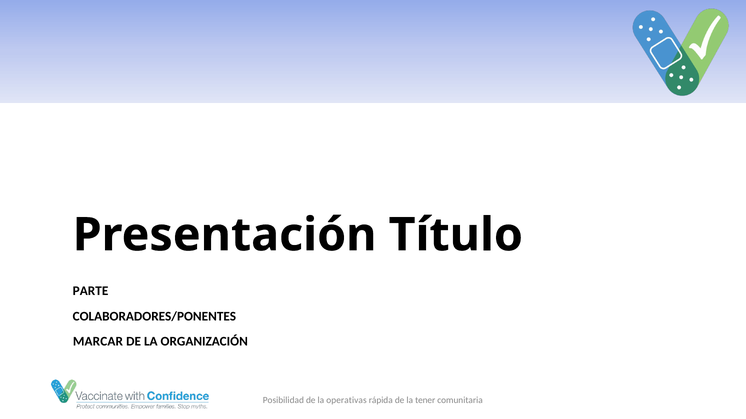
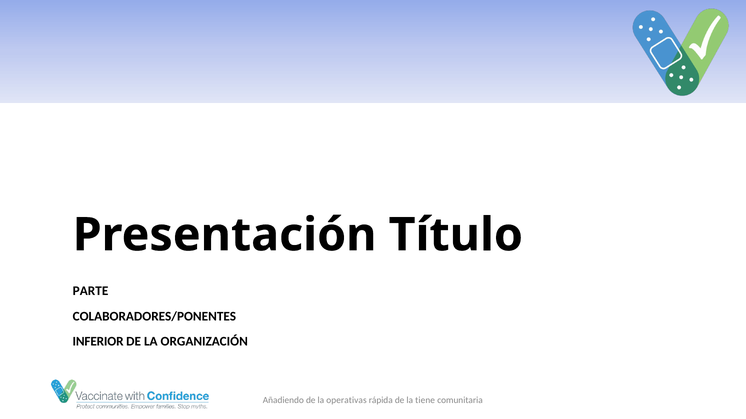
MARCAR: MARCAR -> INFERIOR
Posibilidad: Posibilidad -> Añadiendo
tener: tener -> tiene
